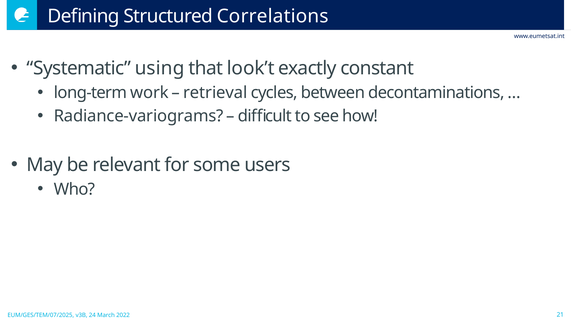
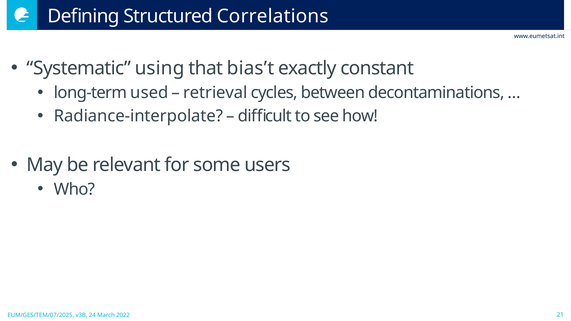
look’t: look’t -> bias’t
work: work -> used
Radiance-variograms: Radiance-variograms -> Radiance-interpolate
